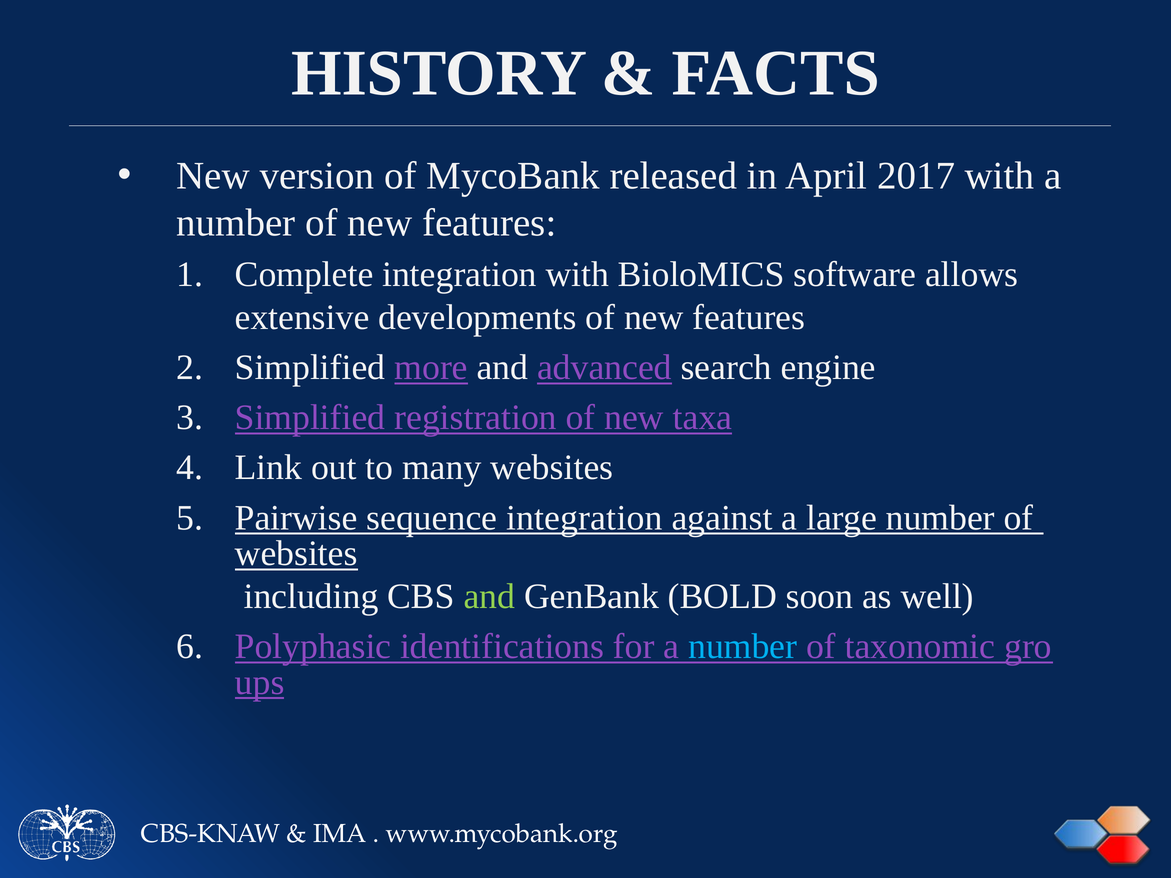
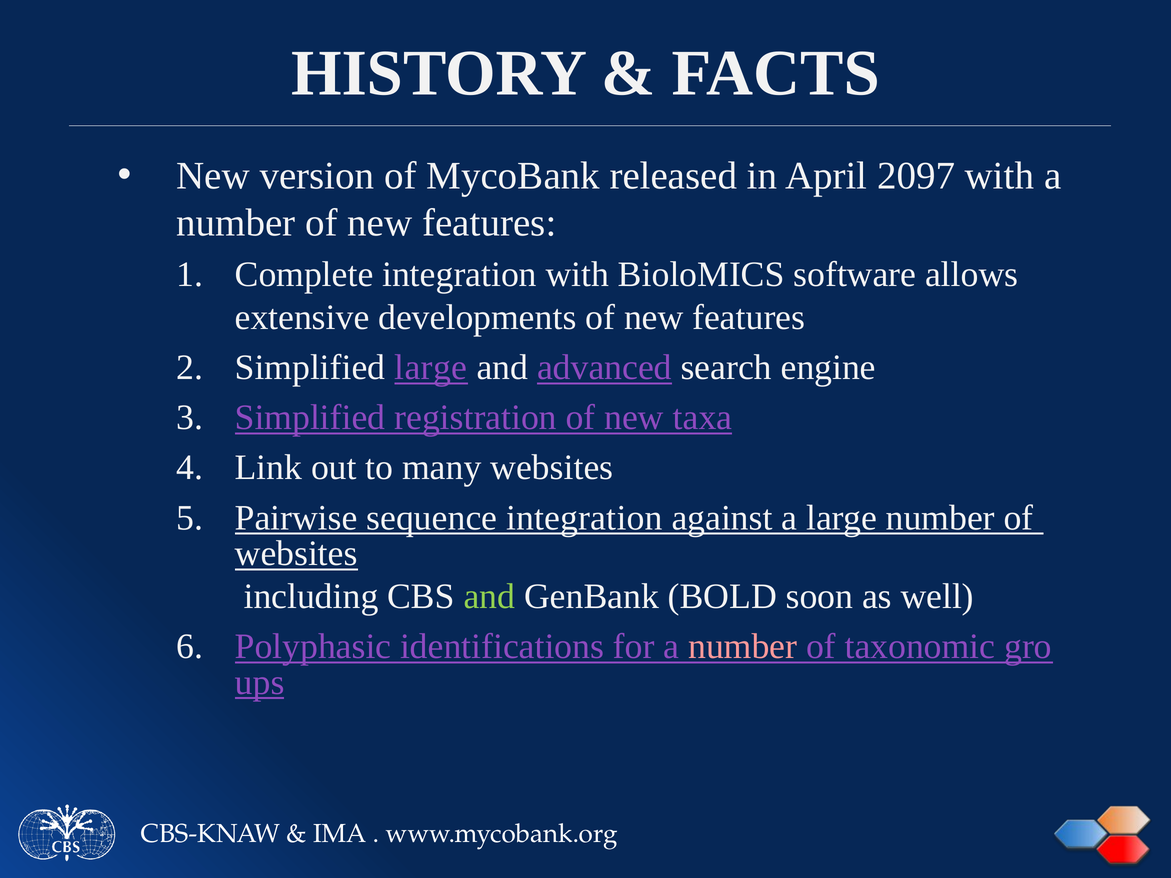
2017: 2017 -> 2097
Simplified more: more -> large
number at (743, 647) colour: light blue -> pink
